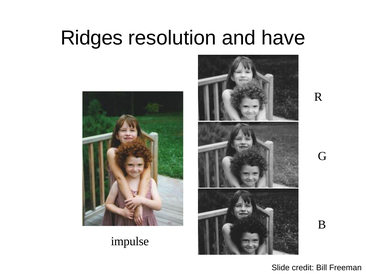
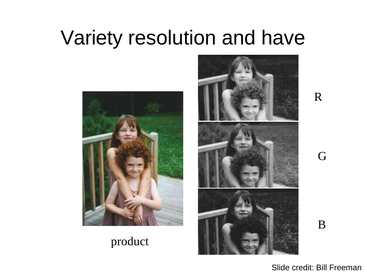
Ridges: Ridges -> Variety
impulse: impulse -> product
